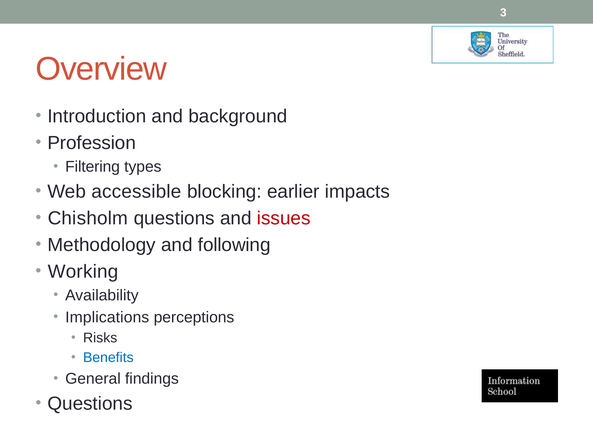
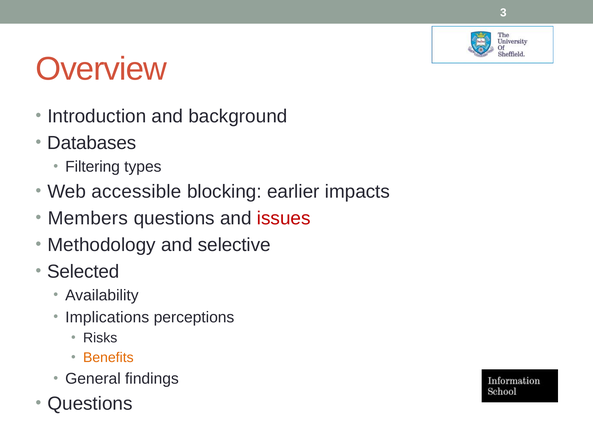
Profession: Profession -> Databases
Chisholm: Chisholm -> Members
following: following -> selective
Working: Working -> Selected
Benefits colour: blue -> orange
